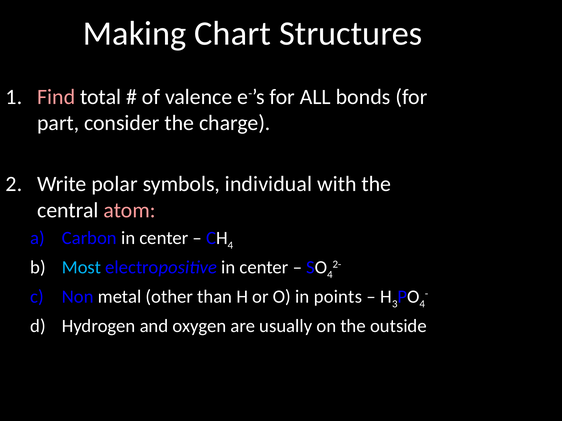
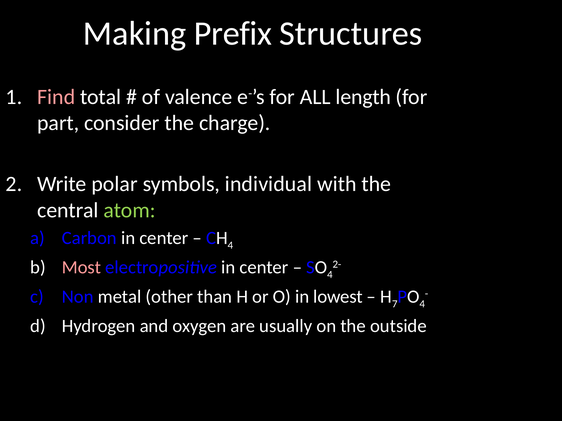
Chart: Chart -> Prefix
bonds: bonds -> length
atom colour: pink -> light green
Most colour: light blue -> pink
points: points -> lowest
3: 3 -> 7
